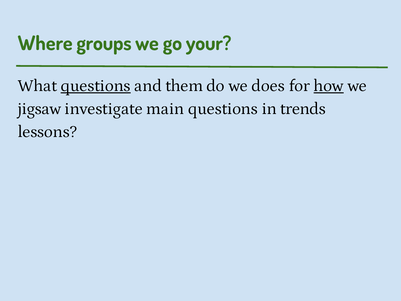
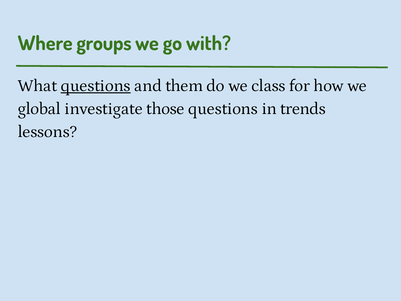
your: your -> with
does: does -> class
how underline: present -> none
jigsaw: jigsaw -> global
main: main -> those
